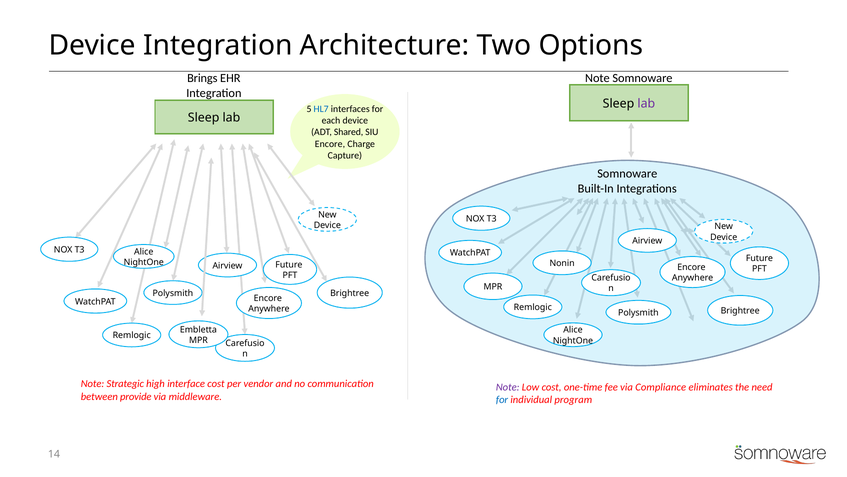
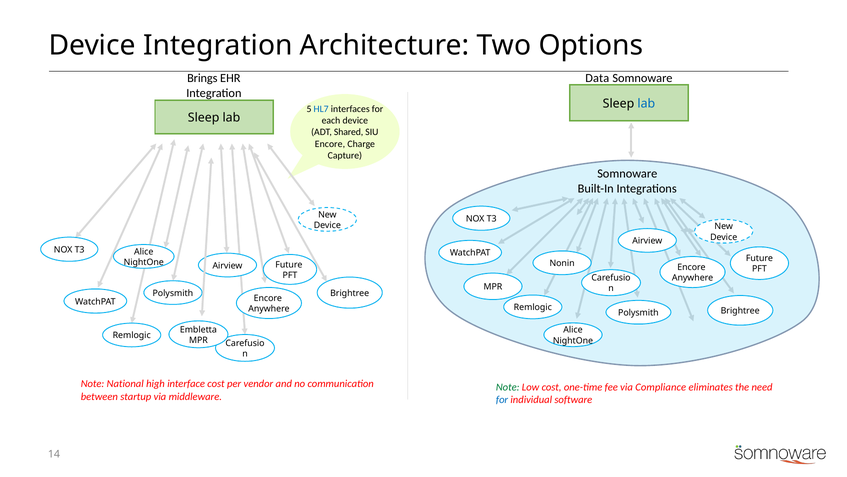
Note at (597, 78): Note -> Data
lab at (646, 103) colour: purple -> blue
Strategic: Strategic -> National
Note at (508, 387) colour: purple -> green
provide: provide -> startup
program: program -> software
